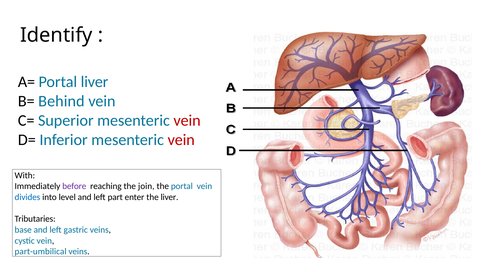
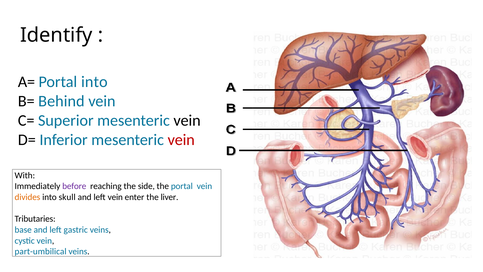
Portal liver: liver -> into
vein at (187, 120) colour: red -> black
join: join -> side
divides colour: blue -> orange
level: level -> skull
left part: part -> vein
